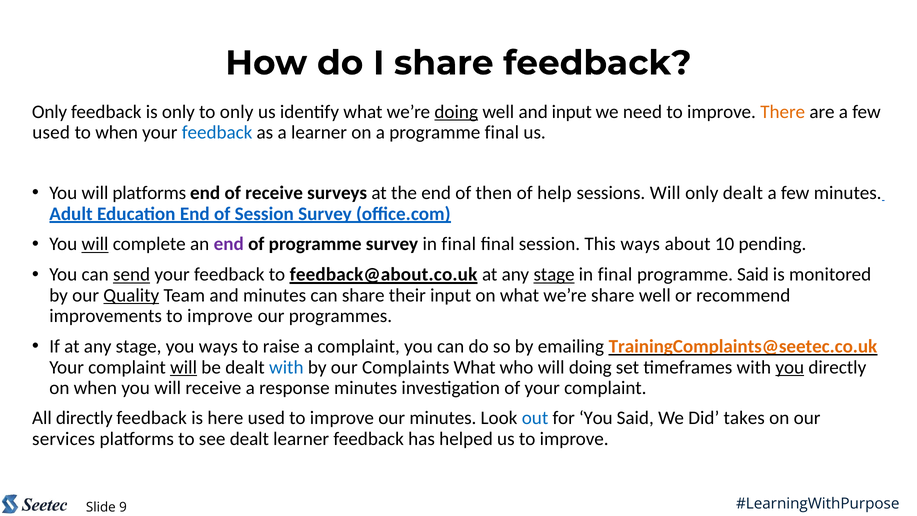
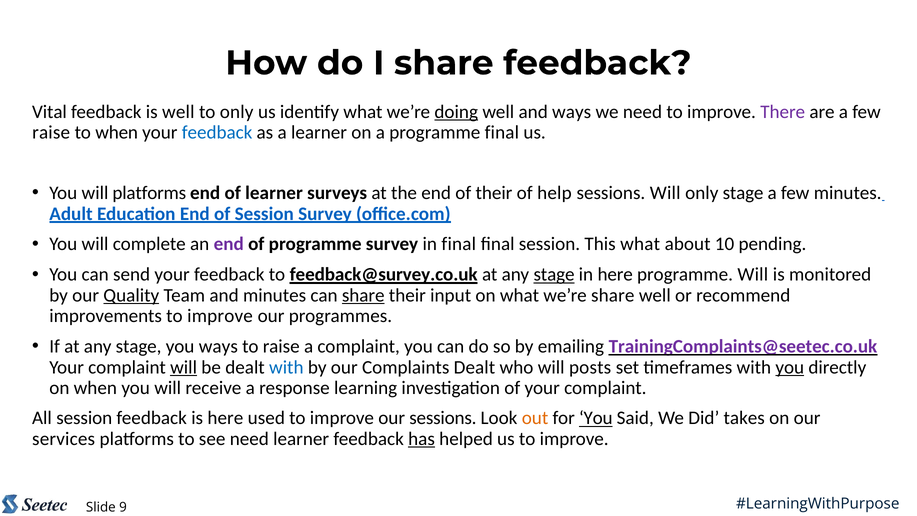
Only at (50, 112): Only -> Vital
is only: only -> well
and input: input -> ways
There colour: orange -> purple
used at (51, 132): used -> raise
of receive: receive -> learner
of then: then -> their
only dealt: dealt -> stage
will at (95, 244) underline: present -> none
This ways: ways -> what
send underline: present -> none
feedback@about.co.uk: feedback@about.co.uk -> feedback@survey.co.uk
final at (615, 275): final -> here
programme Said: Said -> Will
share at (363, 295) underline: none -> present
TrainingComplaints@seetec.co.uk colour: orange -> purple
Complaints What: What -> Dealt
will doing: doing -> posts
response minutes: minutes -> learning
All directly: directly -> session
our minutes: minutes -> sessions
out colour: blue -> orange
You at (596, 418) underline: none -> present
see dealt: dealt -> need
has underline: none -> present
